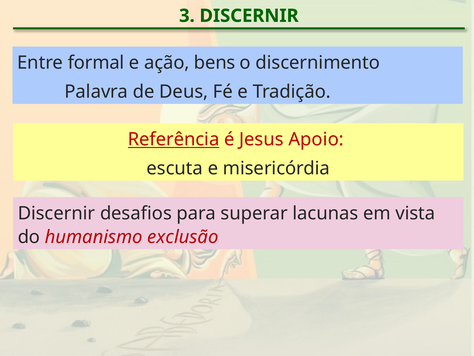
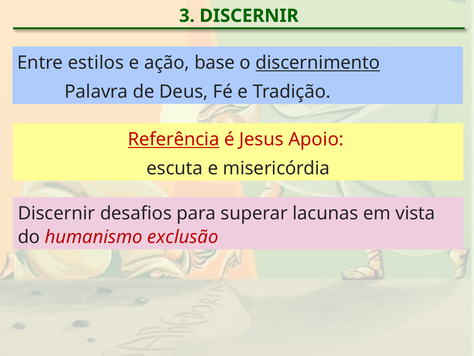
formal: formal -> estilos
bens: bens -> base
discernimento underline: none -> present
